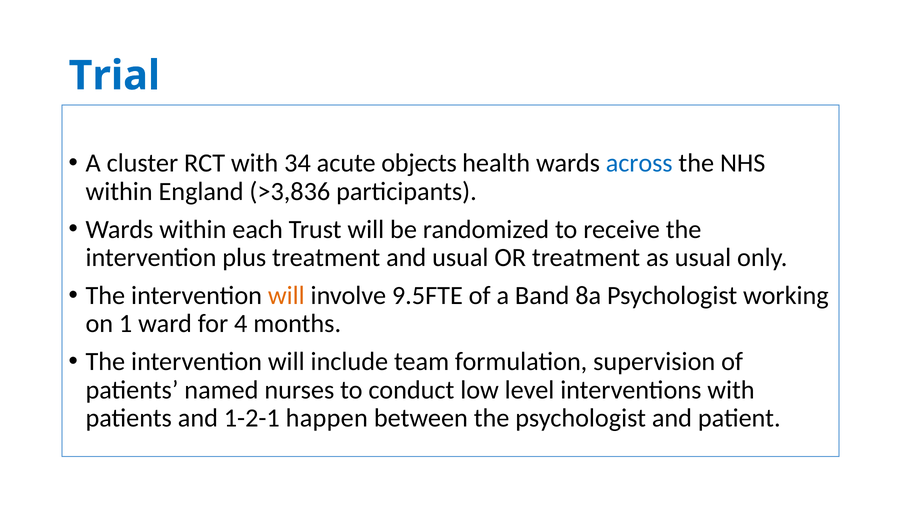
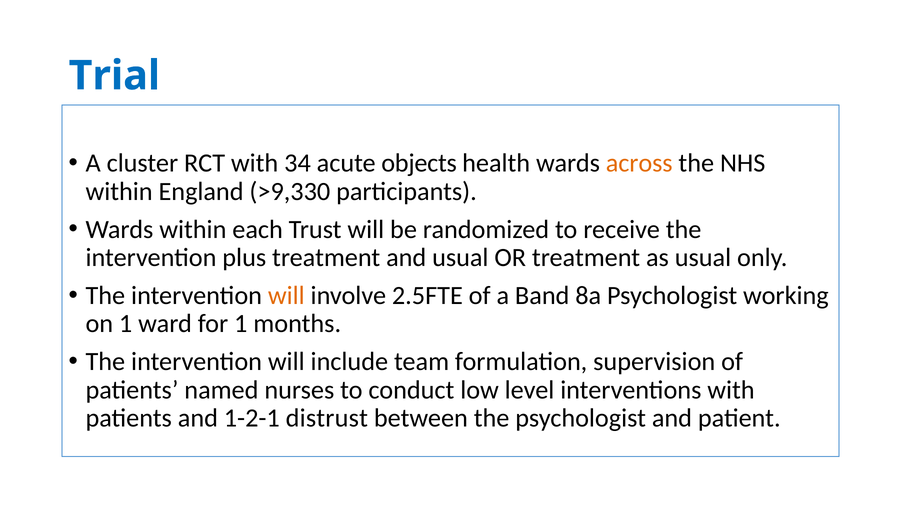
across colour: blue -> orange
>3,836: >3,836 -> >9,330
9.5FTE: 9.5FTE -> 2.5FTE
for 4: 4 -> 1
happen: happen -> distrust
